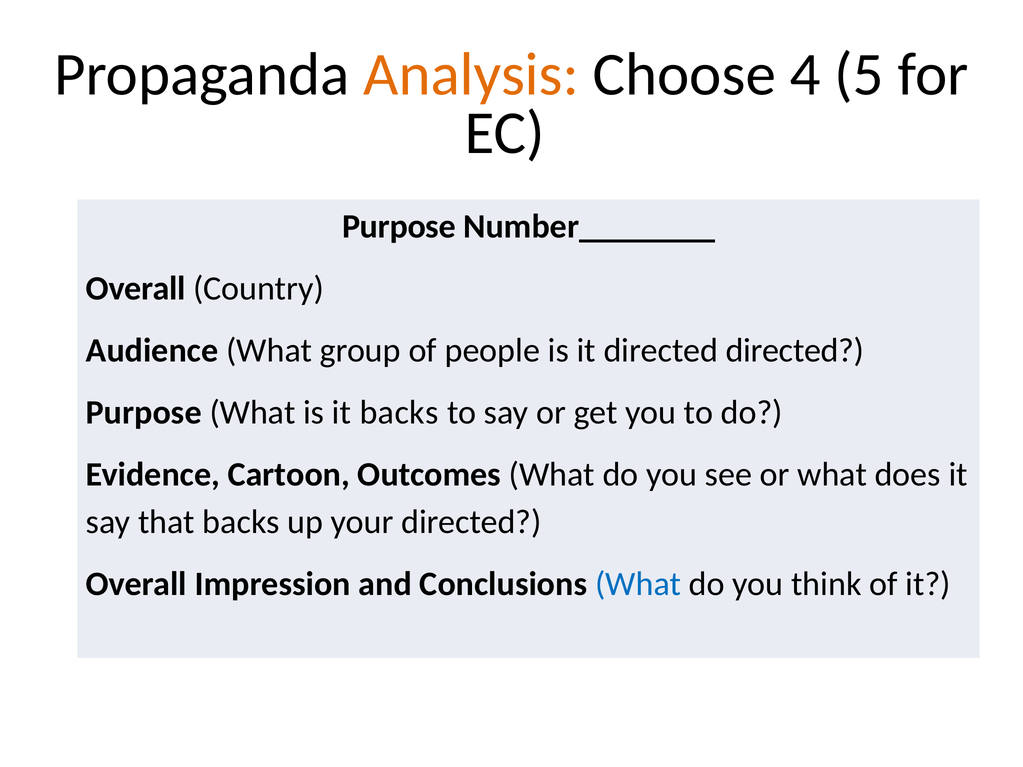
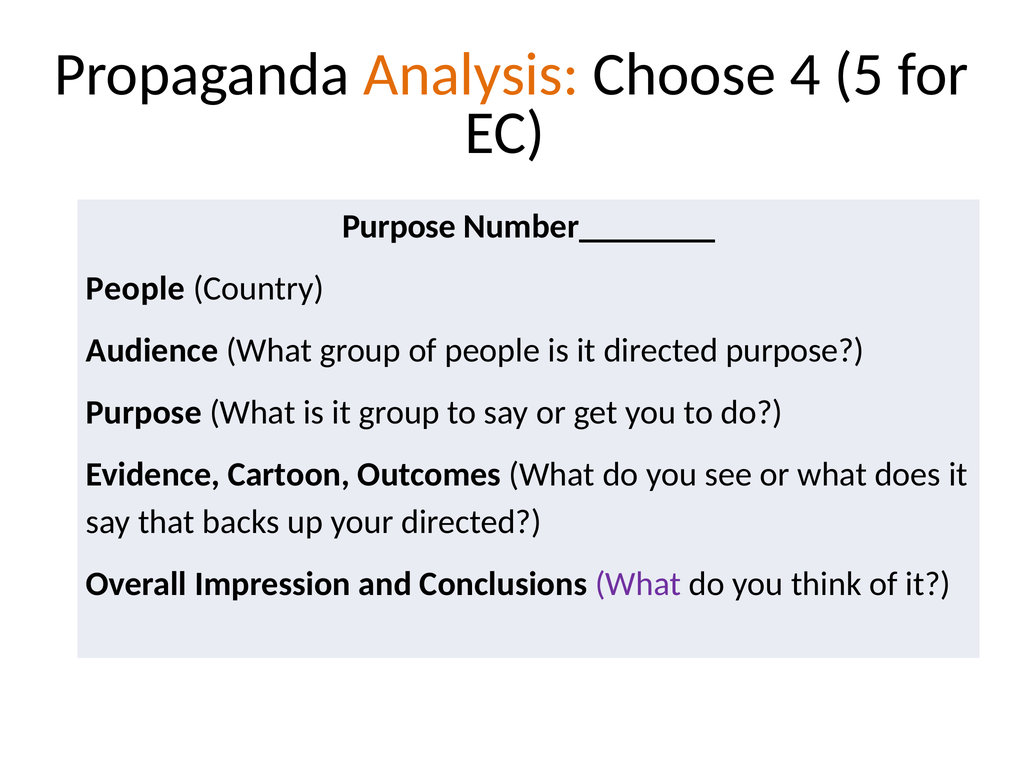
Overall at (136, 288): Overall -> People
directed directed: directed -> purpose
it backs: backs -> group
What at (638, 584) colour: blue -> purple
